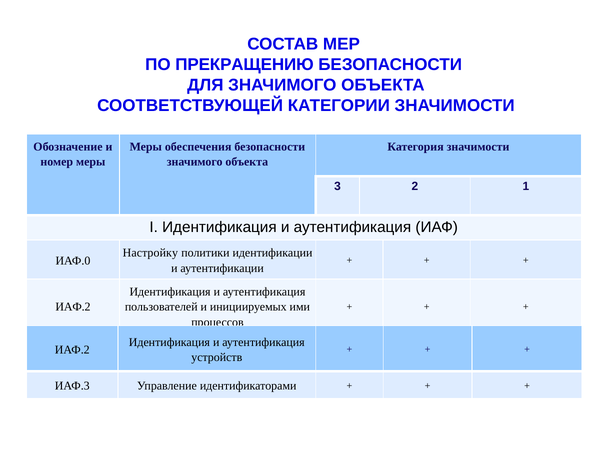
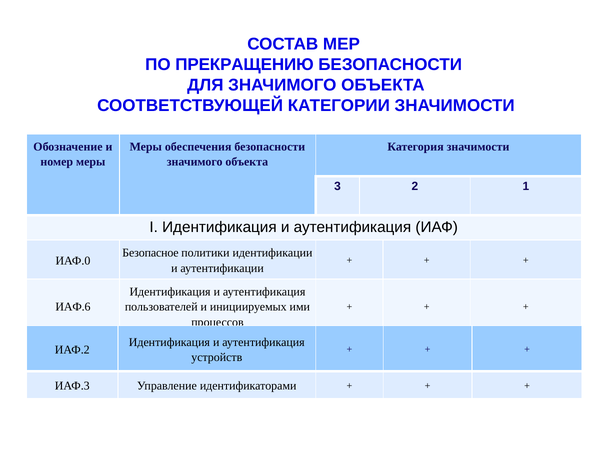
Настройку: Настройку -> Безопасное
ИАФ.2 at (73, 307): ИАФ.2 -> ИАФ.6
